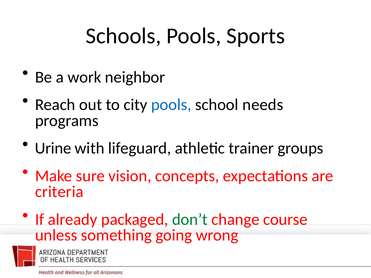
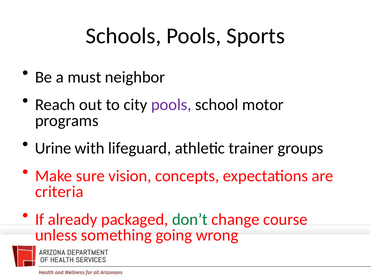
work: work -> must
pools at (171, 105) colour: blue -> purple
needs: needs -> motor
